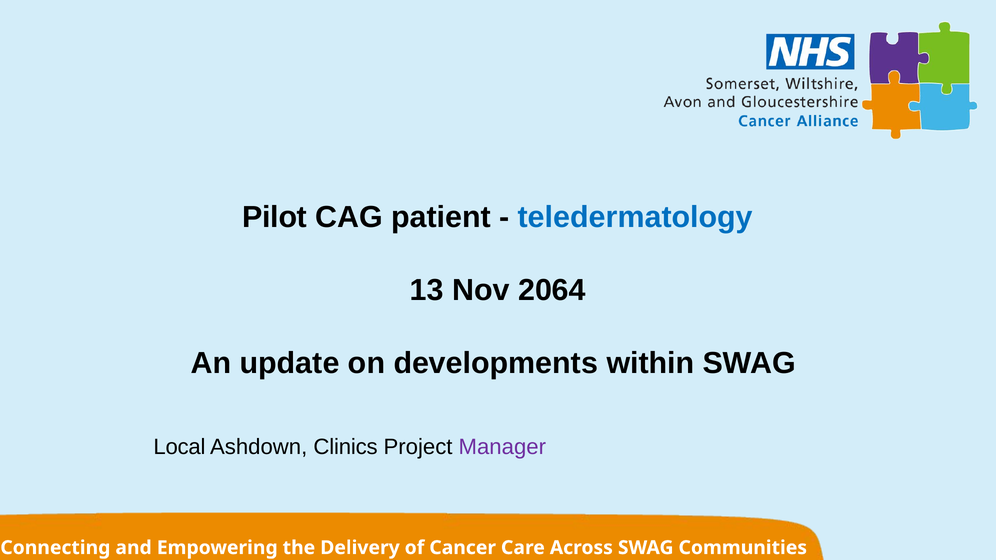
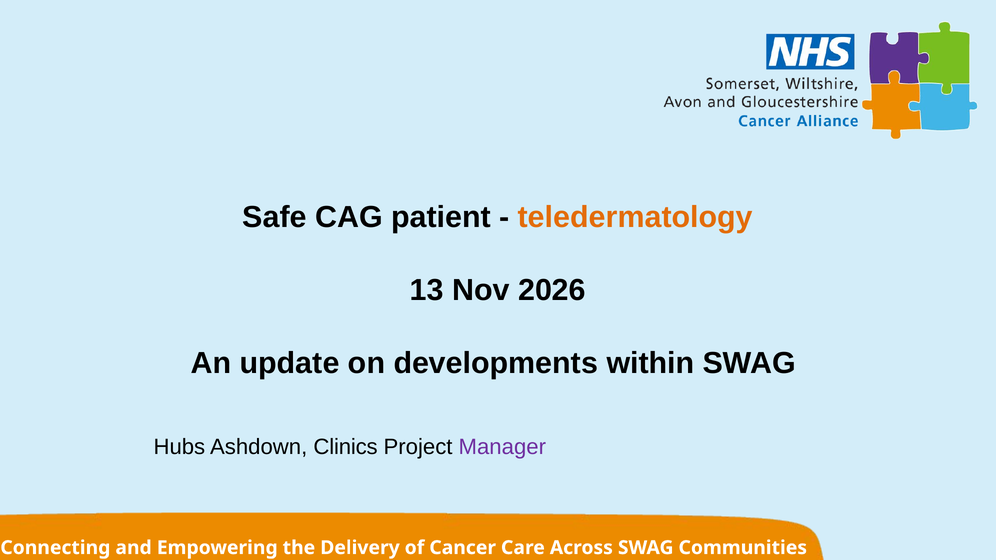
Pilot: Pilot -> Safe
teledermatology colour: blue -> orange
2064: 2064 -> 2026
Local: Local -> Hubs
